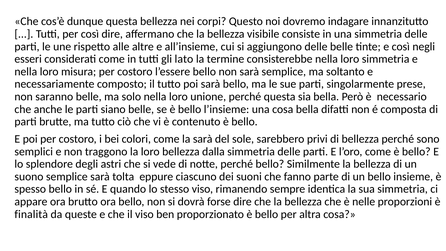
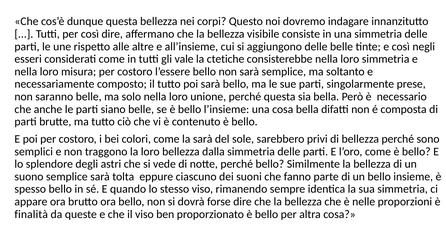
lato: lato -> vale
termine: termine -> ctetiche
